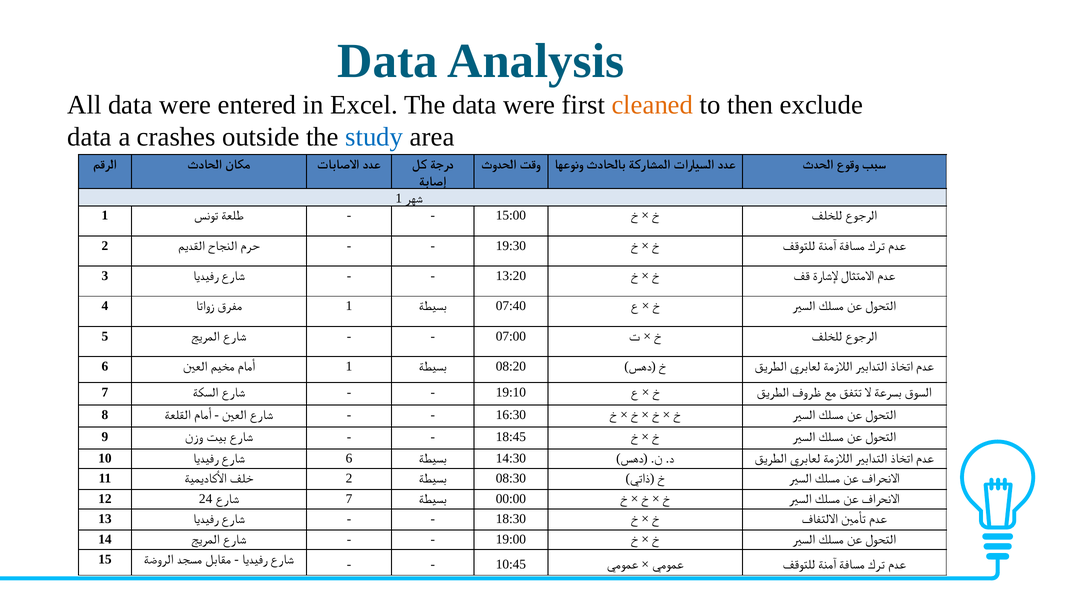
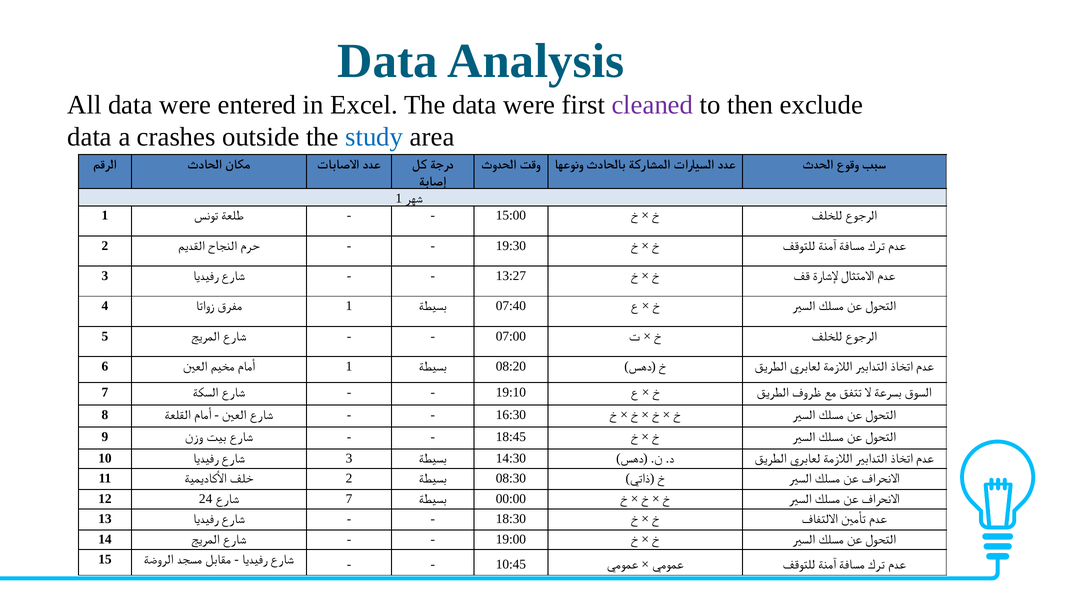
cleaned colour: orange -> purple
13:20: 13:20 -> 13:27
6 at (349, 458): 6 -> 3
